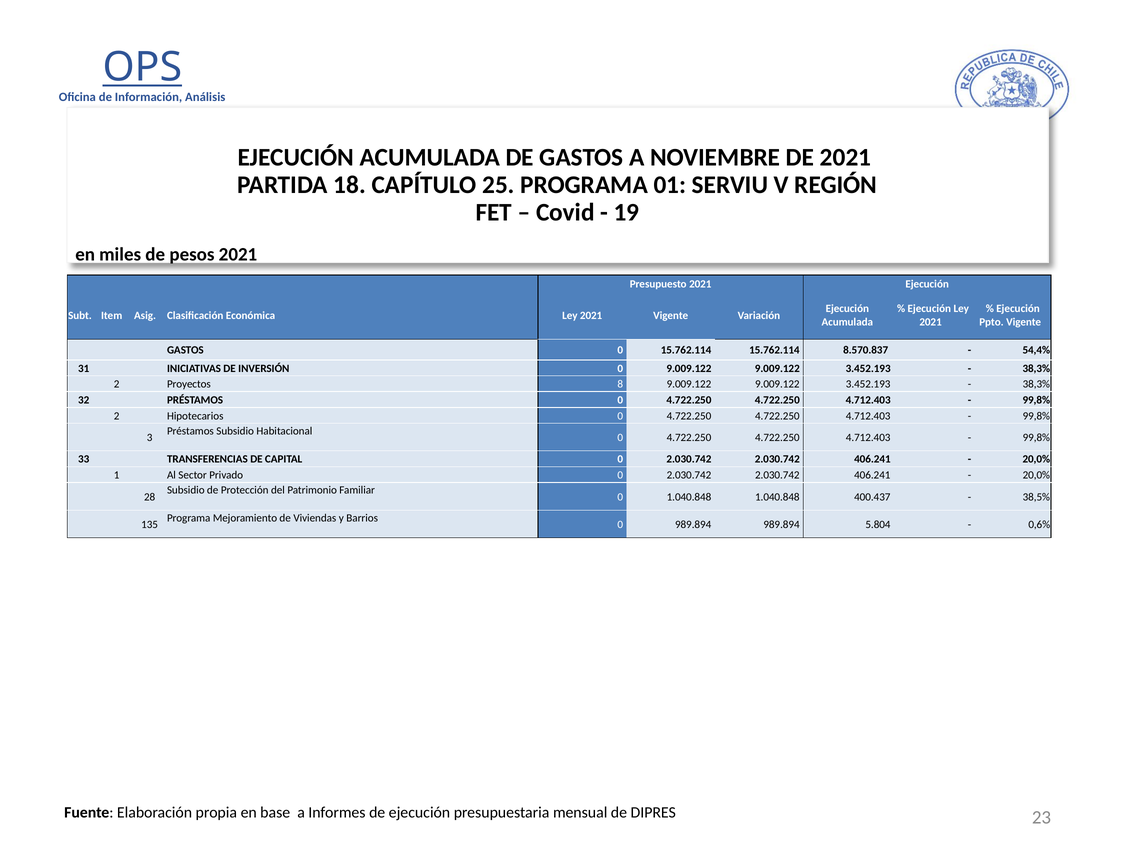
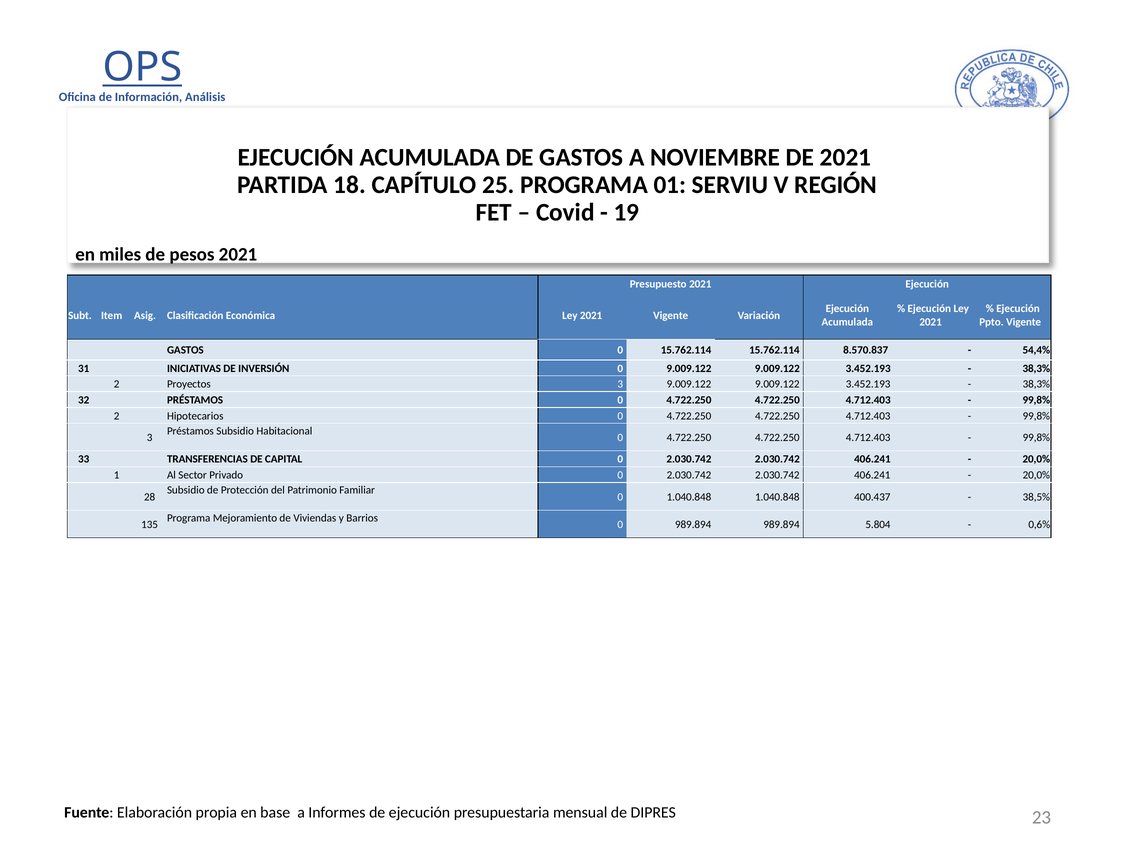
Proyectos 8: 8 -> 3
